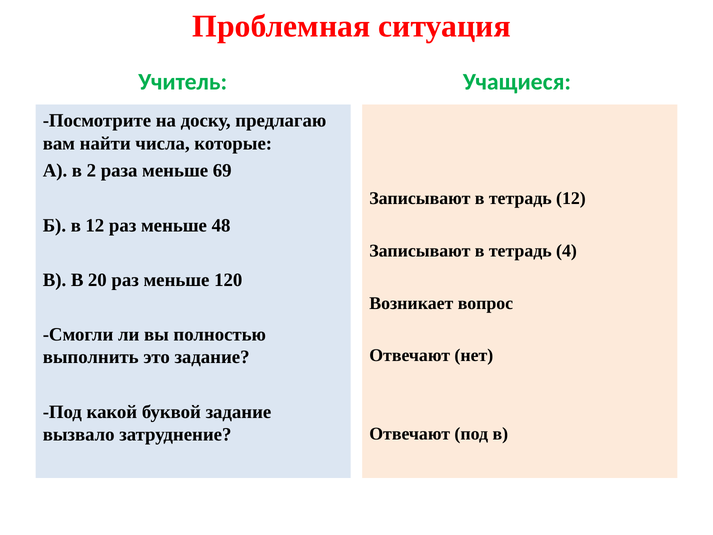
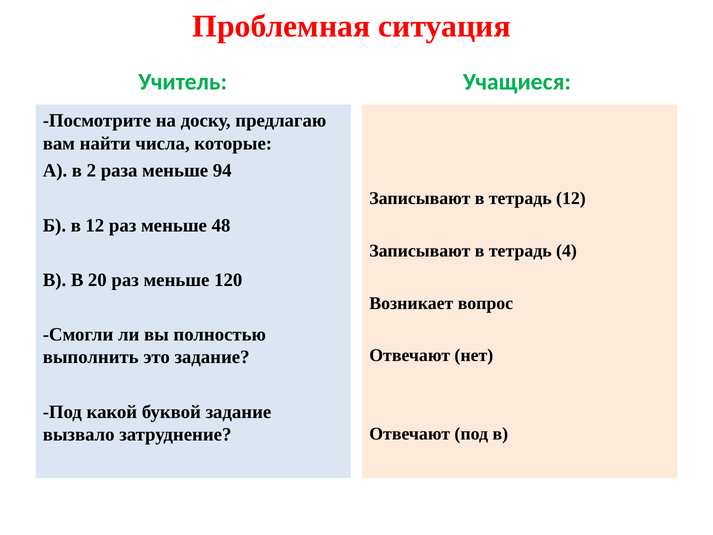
69: 69 -> 94
